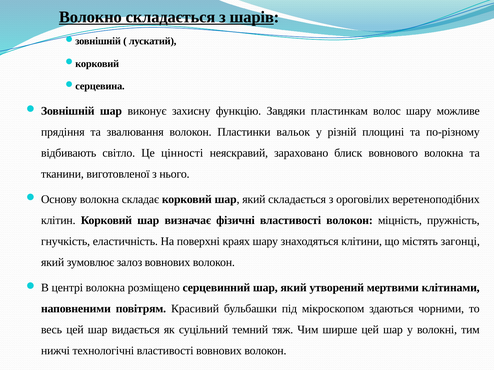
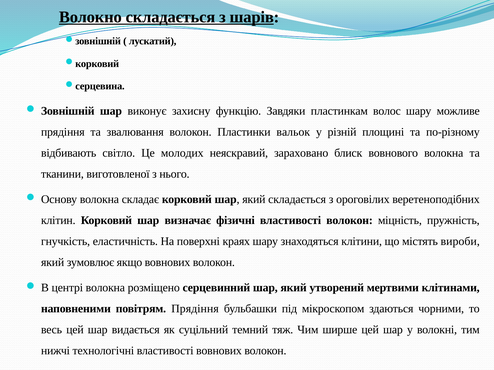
цінності: цінності -> молодих
загонці: загонці -> вироби
залоз: залоз -> якщо
повітрям Красивий: Красивий -> Прядіння
